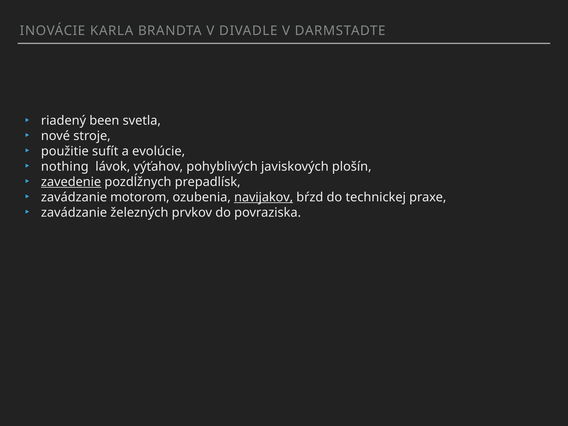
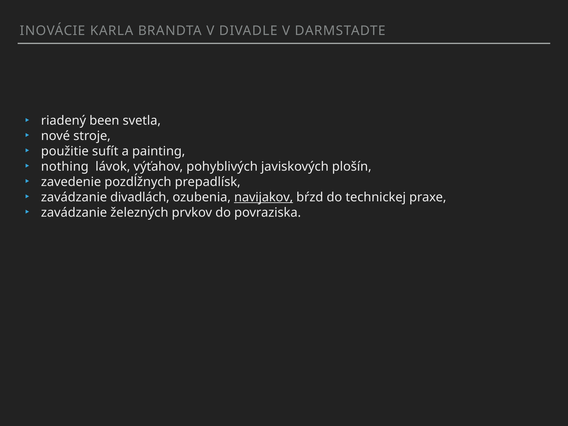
evolúcie: evolúcie -> painting
zavedenie underline: present -> none
motorom: motorom -> divadlách
